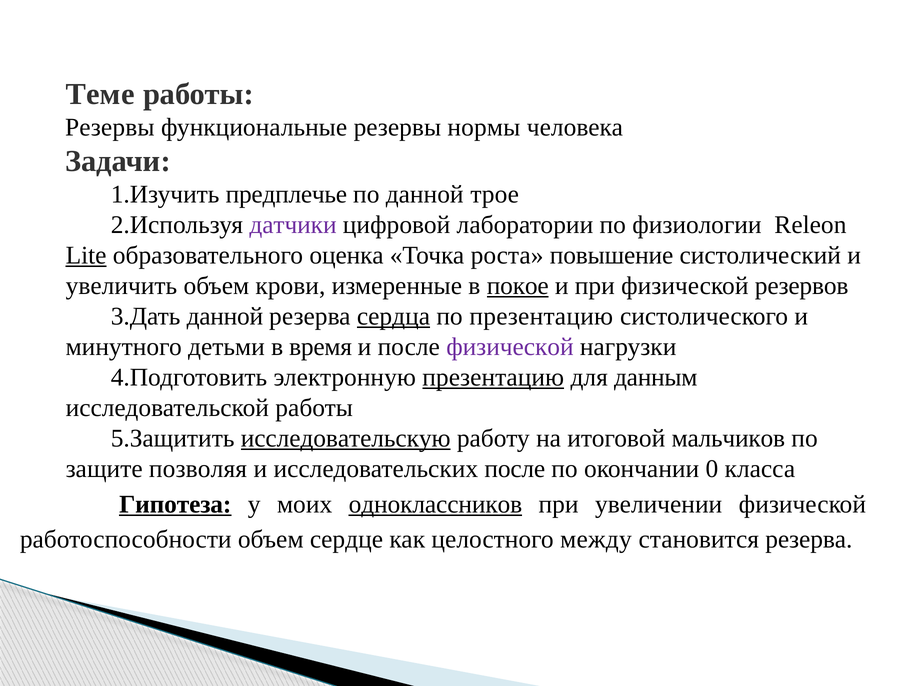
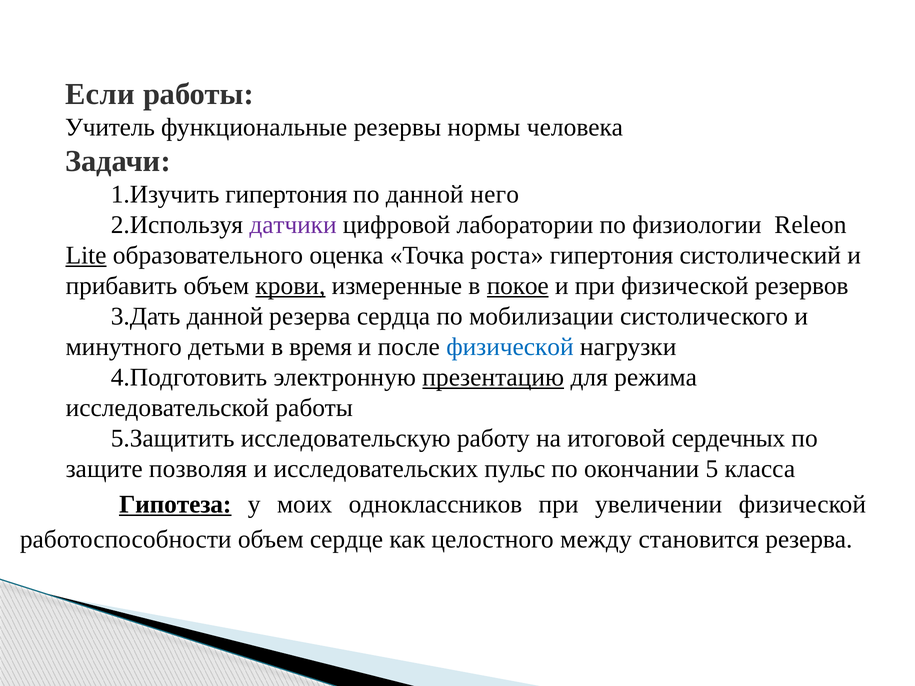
Теме: Теме -> Если
Резервы at (110, 127): Резервы -> Учитель
предплечье at (286, 195): предплечье -> гипертония
трое: трое -> него
роста повышение: повышение -> гипертония
увеличить: увеличить -> прибавить
крови underline: none -> present
сердца underline: present -> none
по презентацию: презентацию -> мобилизации
физической at (510, 347) colour: purple -> blue
данным: данным -> режима
исследовательскую underline: present -> none
мальчиков: мальчиков -> сердечных
исследовательских после: после -> пульс
0: 0 -> 5
одноклассников underline: present -> none
